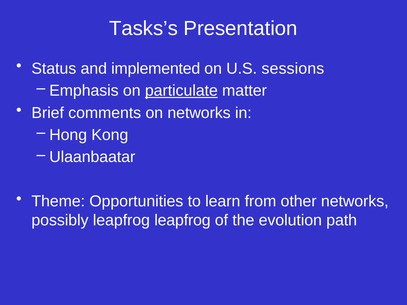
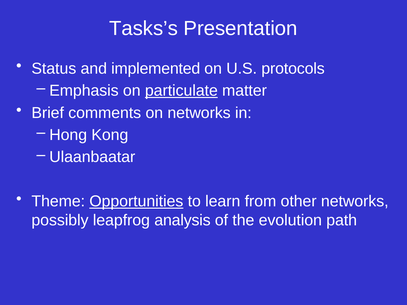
sessions: sessions -> protocols
Opportunities underline: none -> present
leapfrog leapfrog: leapfrog -> analysis
